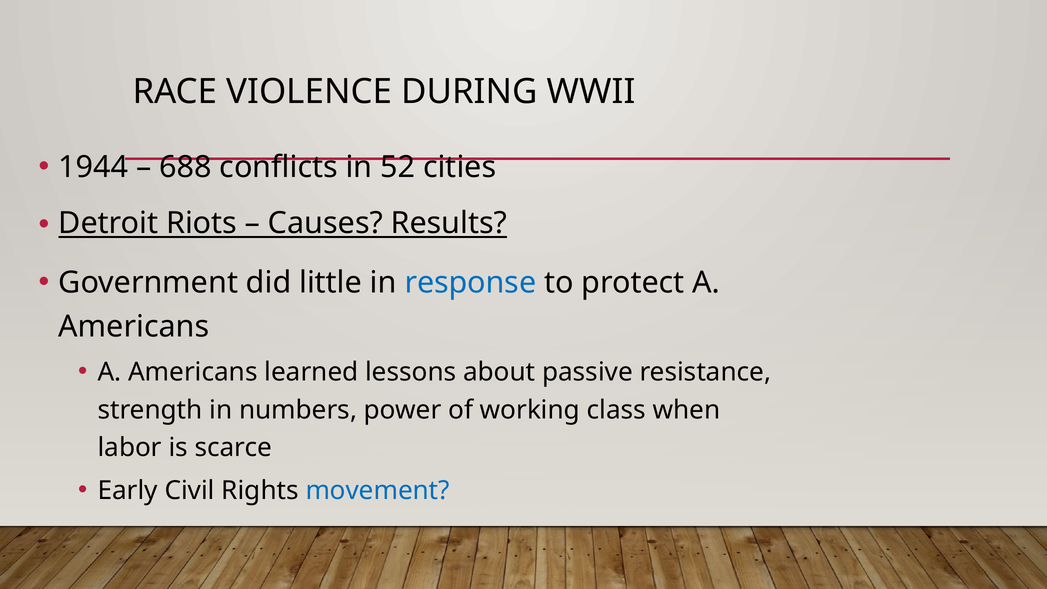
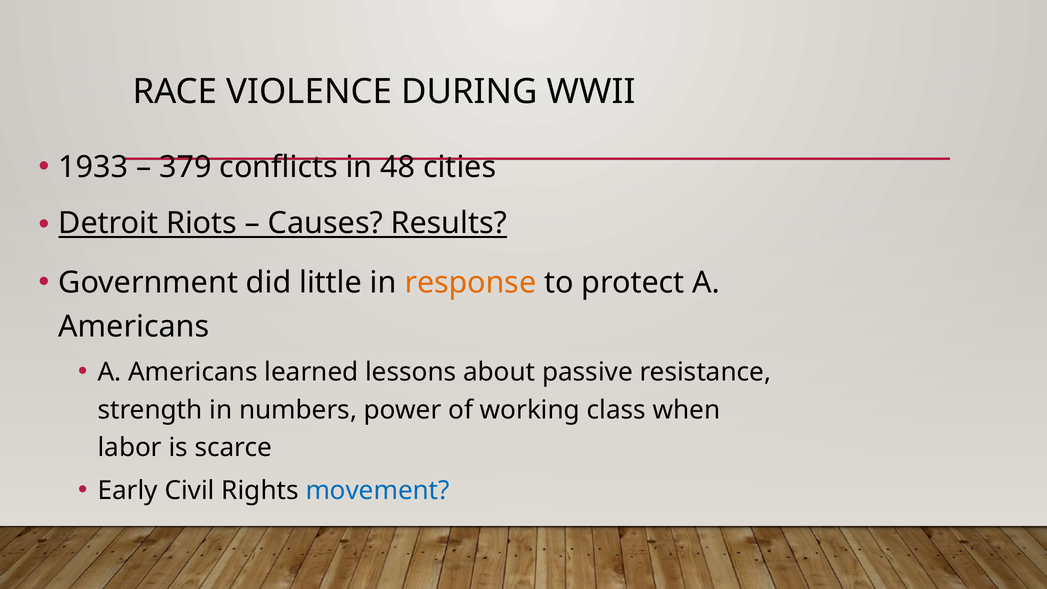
1944: 1944 -> 1933
688: 688 -> 379
52: 52 -> 48
response colour: blue -> orange
